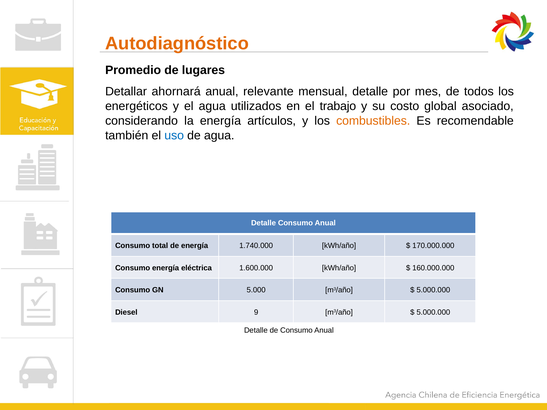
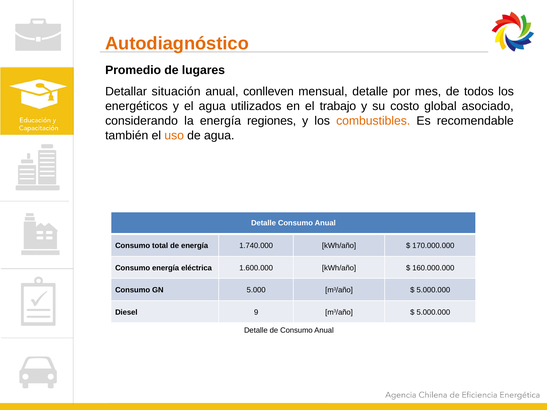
ahornará: ahornará -> situación
relevante: relevante -> conlleven
artículos: artículos -> regiones
uso colour: blue -> orange
